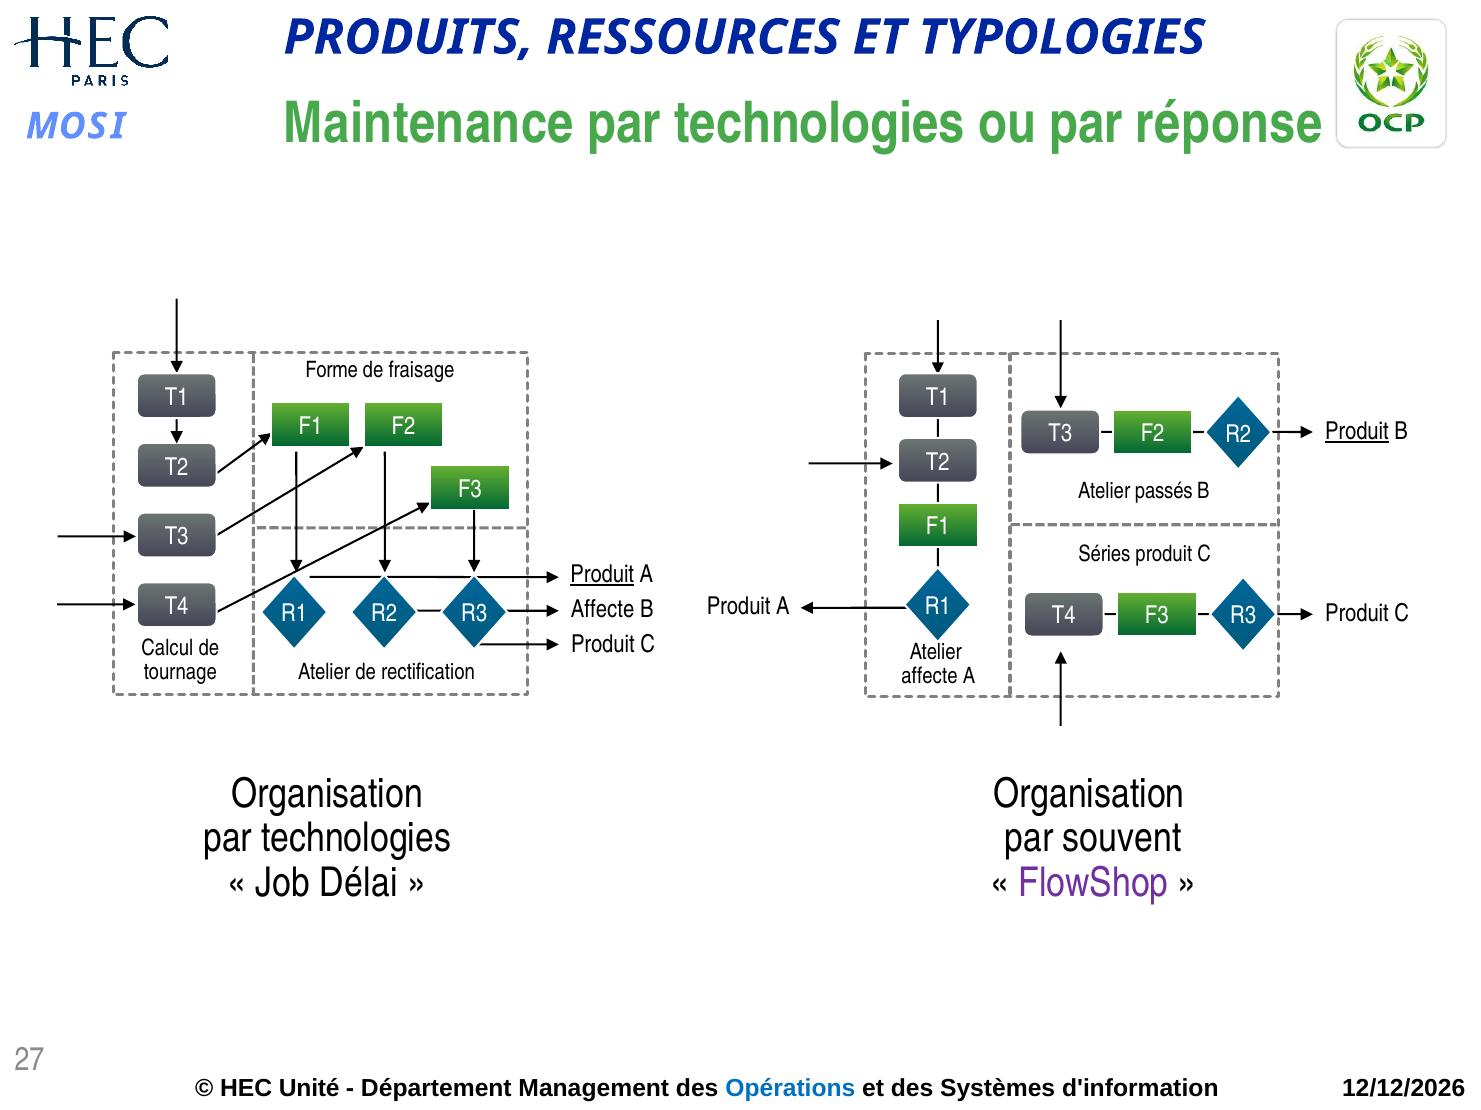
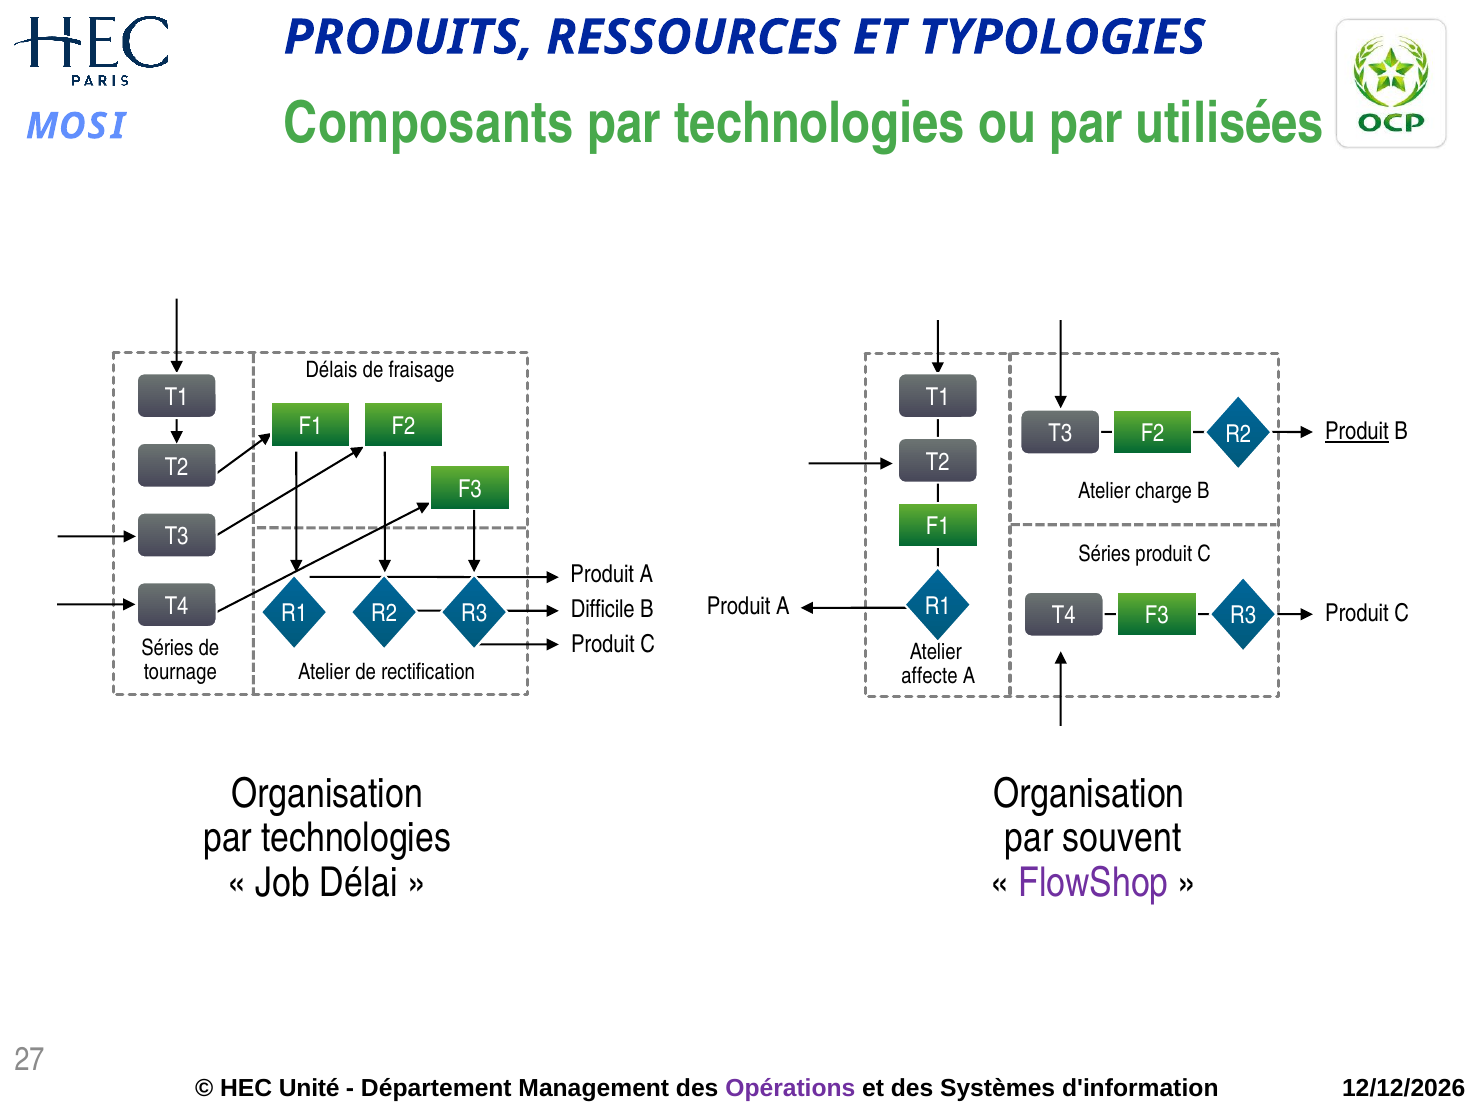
Maintenance: Maintenance -> Composants
réponse: réponse -> utilisées
Forme: Forme -> Délais
passés: passés -> charge
Produit at (602, 575) underline: present -> none
Affecte at (603, 610): Affecte -> Difficile
Calcul at (167, 648): Calcul -> Séries
Opérations colour: blue -> purple
